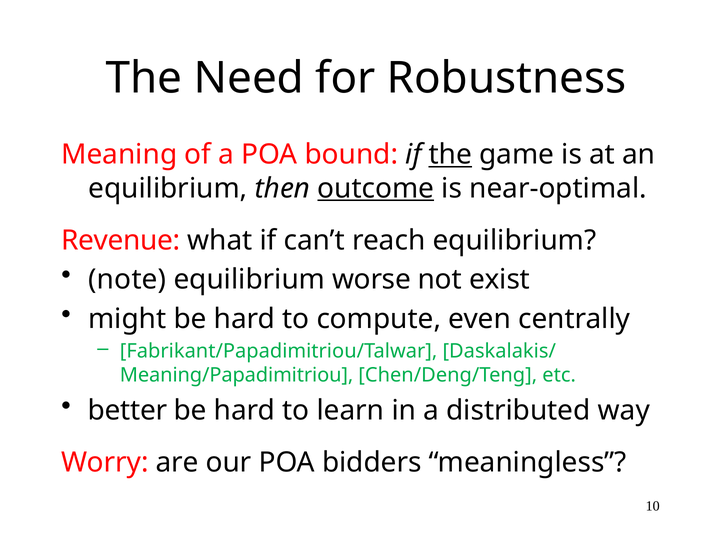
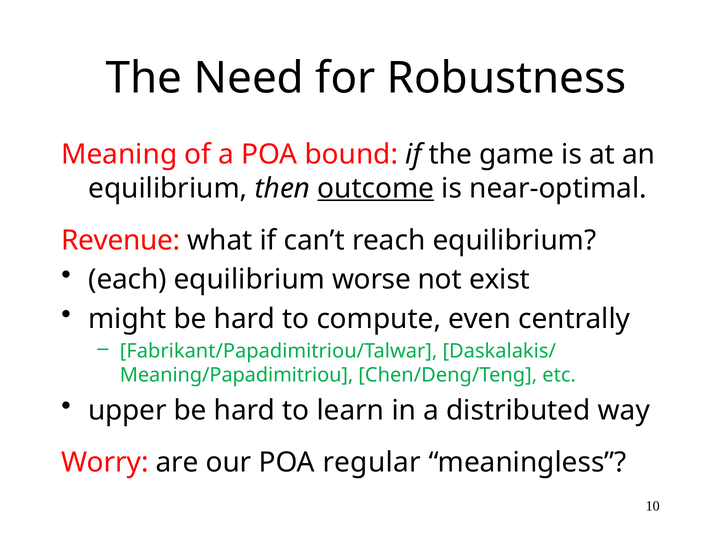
the at (450, 155) underline: present -> none
note: note -> each
better: better -> upper
bidders: bidders -> regular
